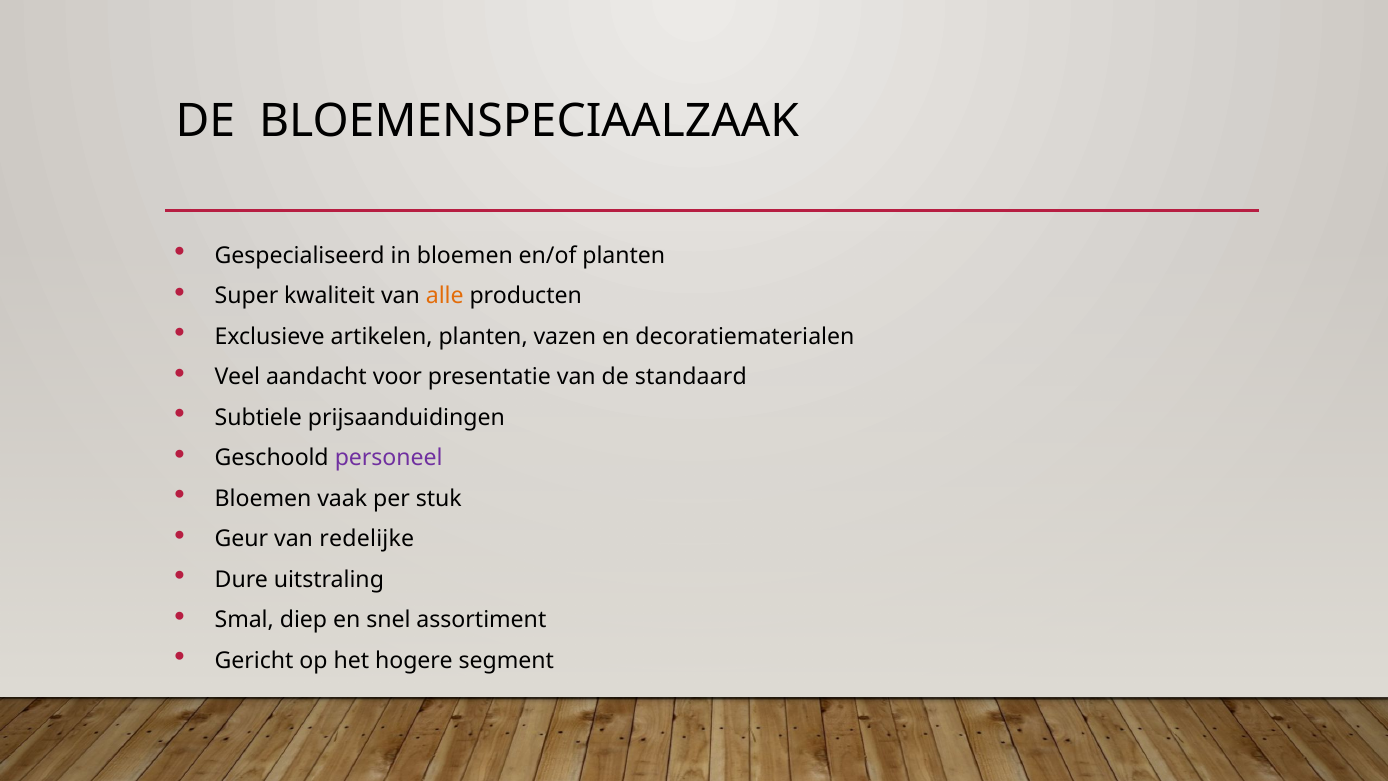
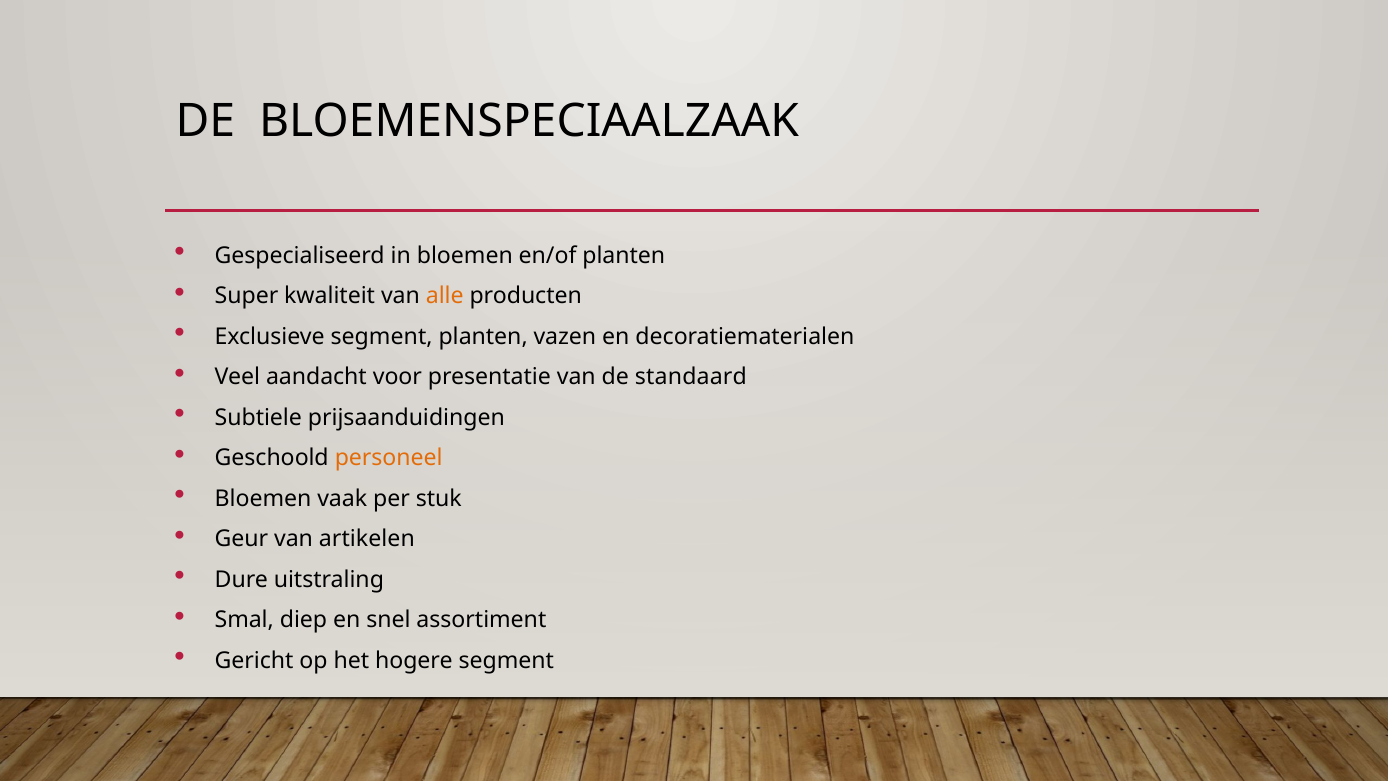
Exclusieve artikelen: artikelen -> segment
personeel colour: purple -> orange
redelijke: redelijke -> artikelen
